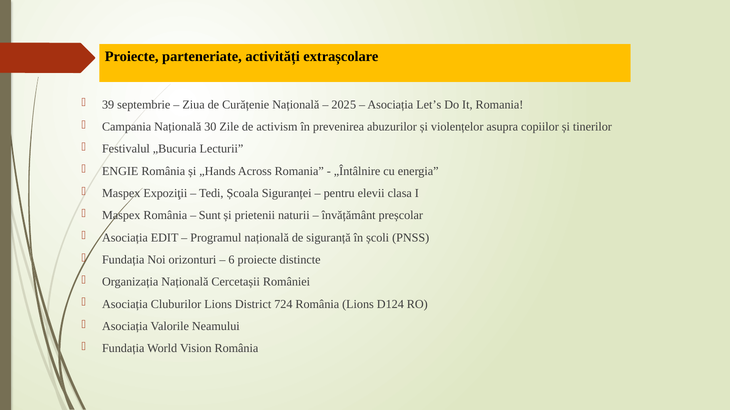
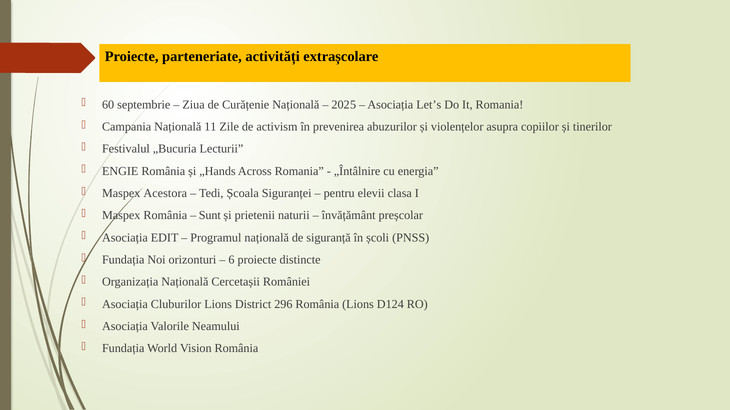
39: 39 -> 60
30: 30 -> 11
Expoziţii: Expoziţii -> Acestora
724: 724 -> 296
